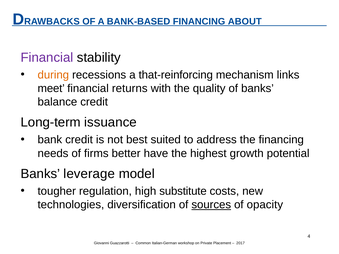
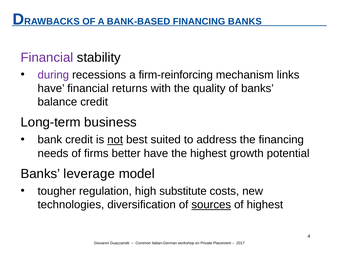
FINANCING ABOUT: ABOUT -> BANKS
during colour: orange -> purple
that-reinforcing: that-reinforcing -> firm-reinforcing
meet at (51, 88): meet -> have
issuance: issuance -> business
not underline: none -> present
of opacity: opacity -> highest
